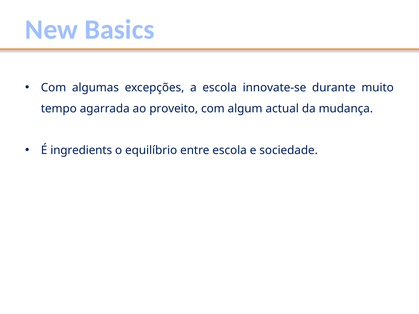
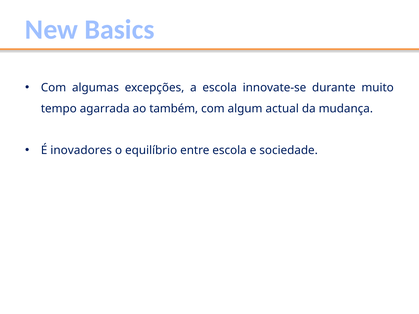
proveito: proveito -> também
ingredients: ingredients -> inovadores
